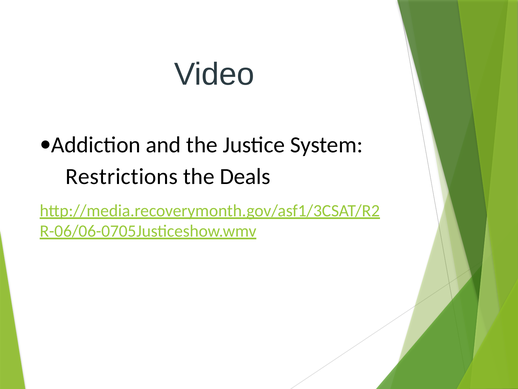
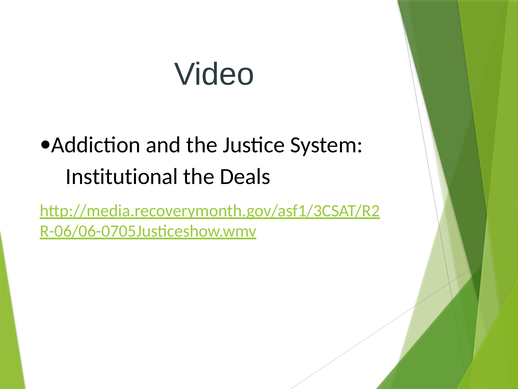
Restrictions: Restrictions -> Institutional
